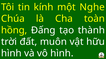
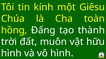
Nghe: Nghe -> Giêsu
